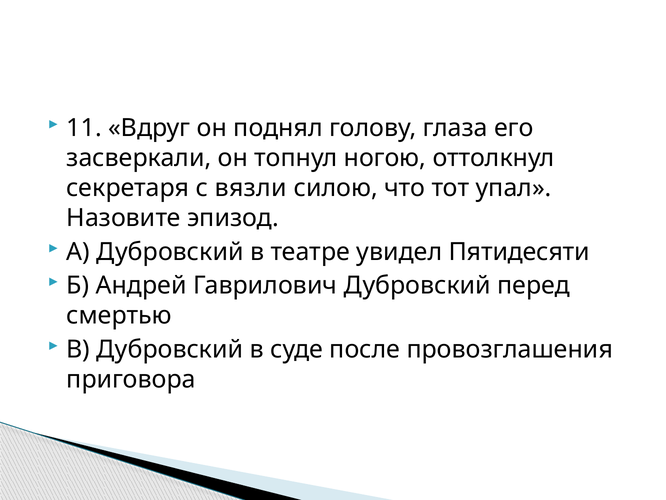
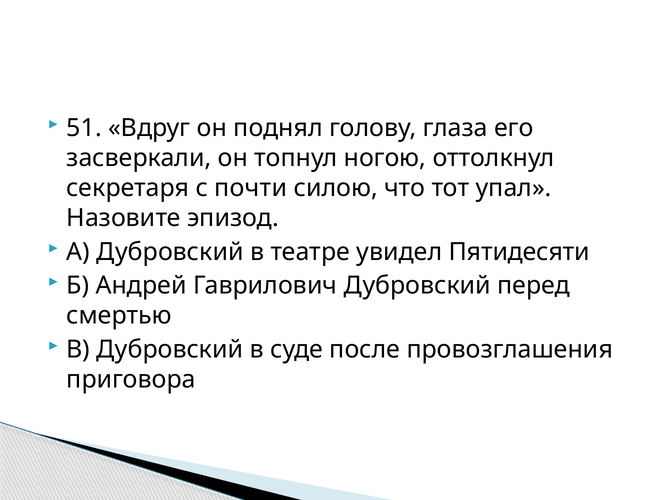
11: 11 -> 51
вязли: вязли -> почти
